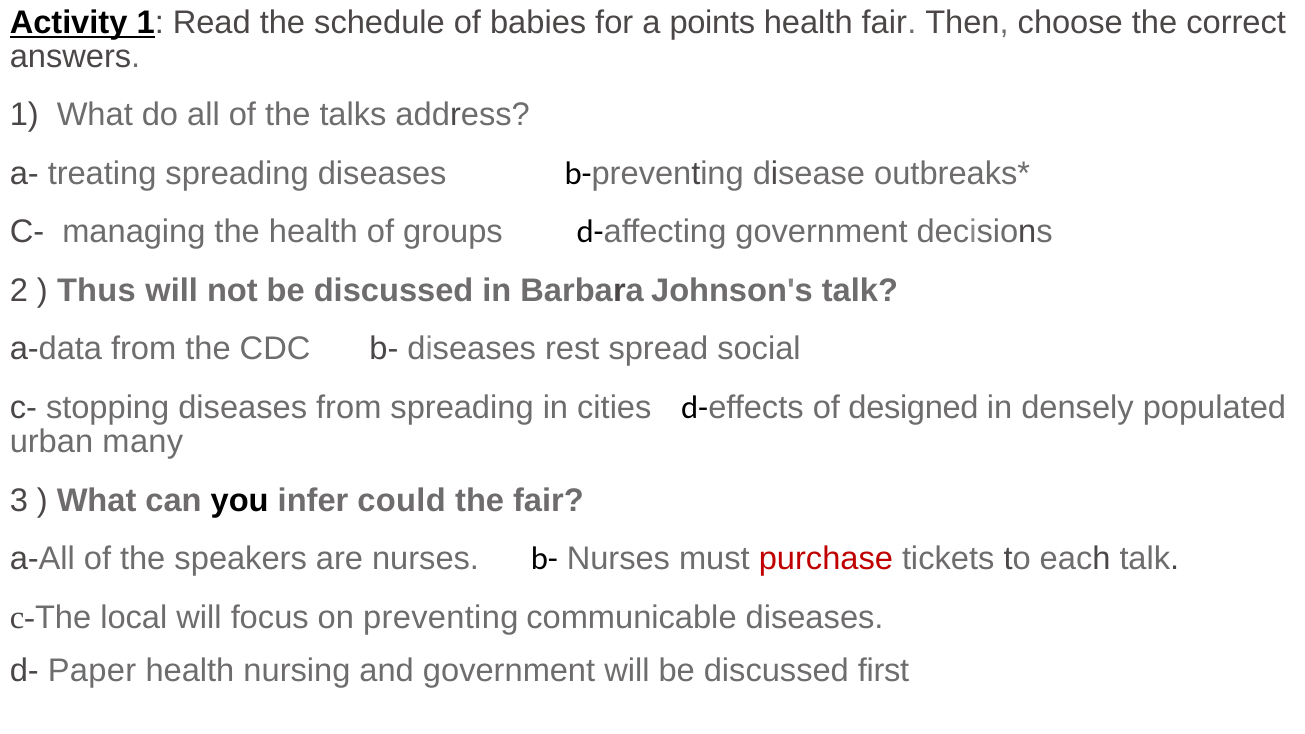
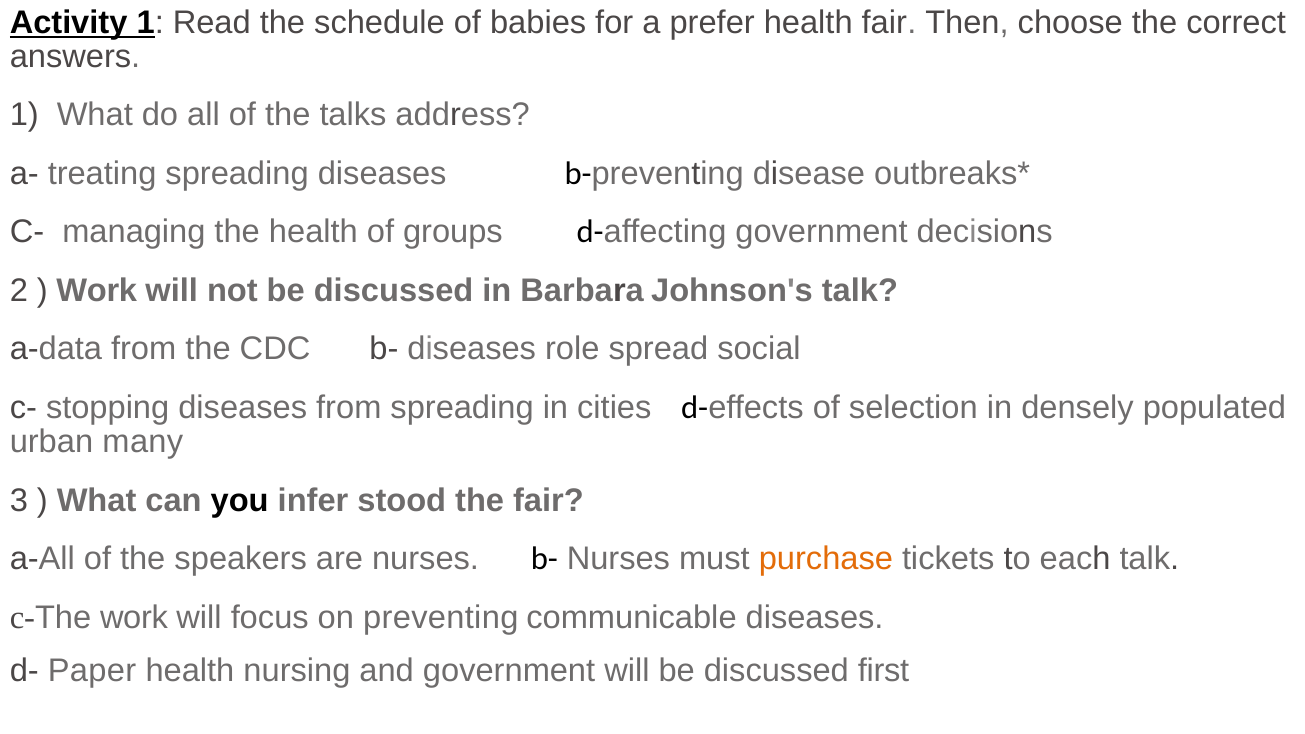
points: points -> prefer
Thus at (96, 291): Thus -> Work
rest: rest -> role
designed: designed -> selection
could: could -> stood
purchase colour: red -> orange
c-The local: local -> work
